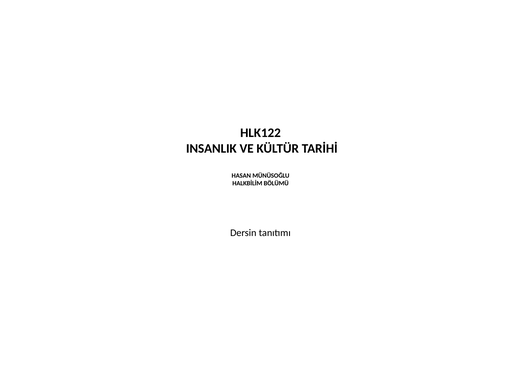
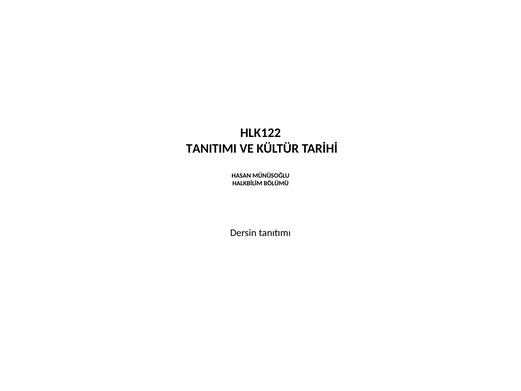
INSANLIK: INSANLIK -> TANITIMI
